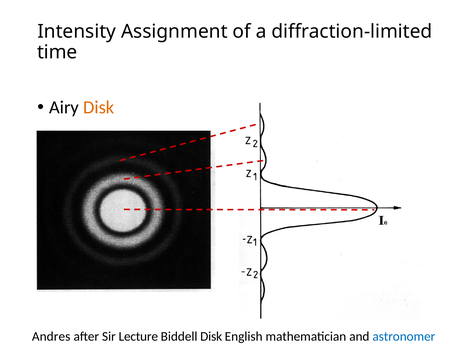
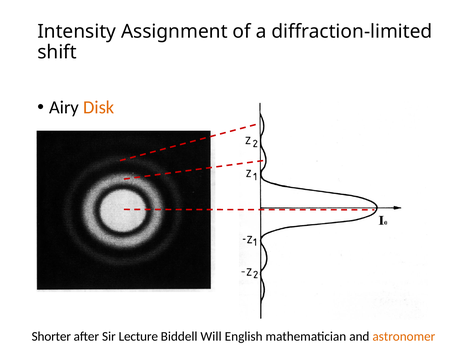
time: time -> shift
Andres: Andres -> Shorter
Biddell Disk: Disk -> Will
astronomer colour: blue -> orange
